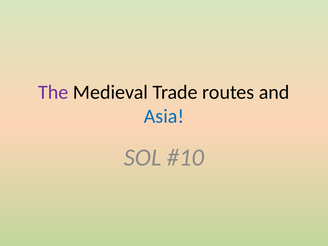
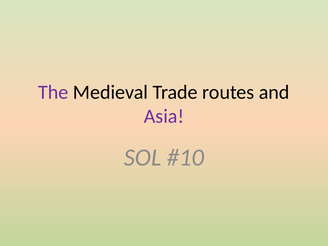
Asia colour: blue -> purple
